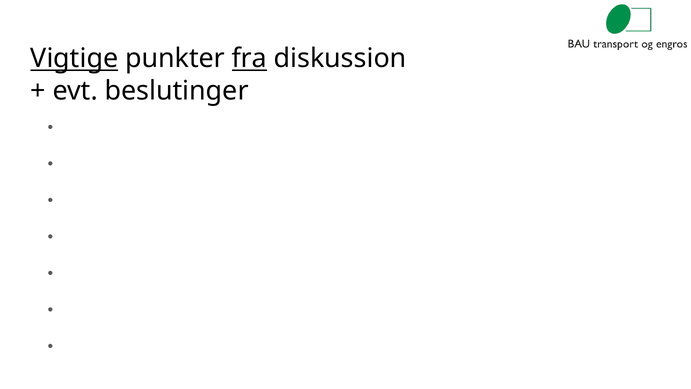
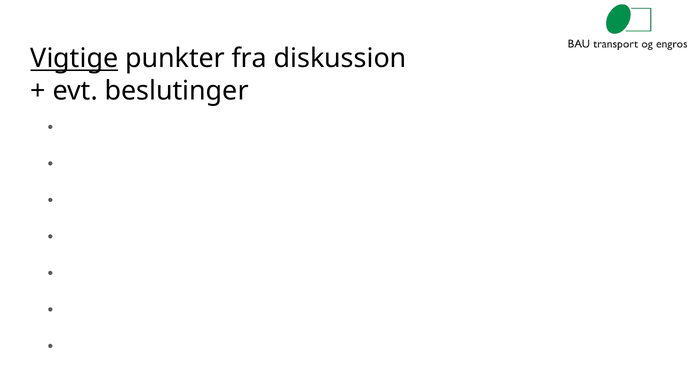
fra underline: present -> none
